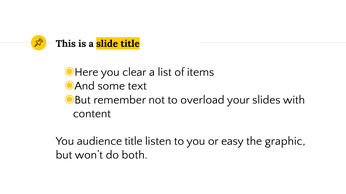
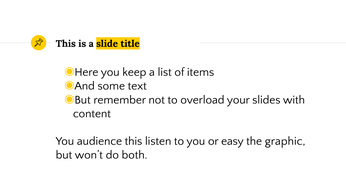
clear: clear -> keep
audience title: title -> this
